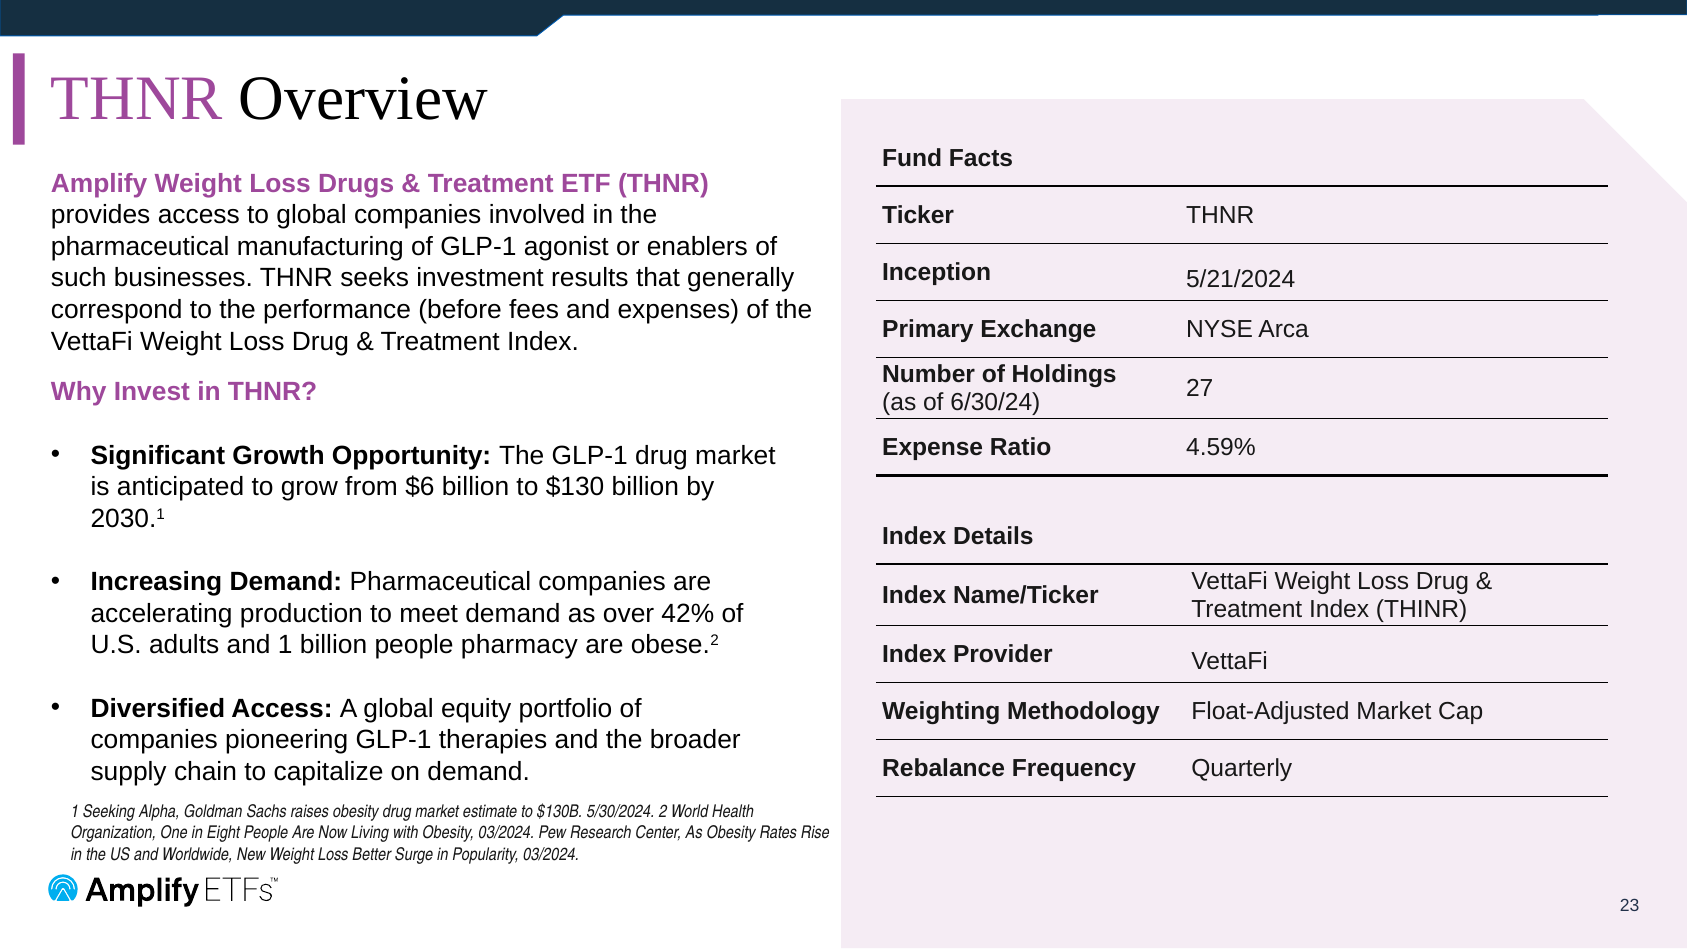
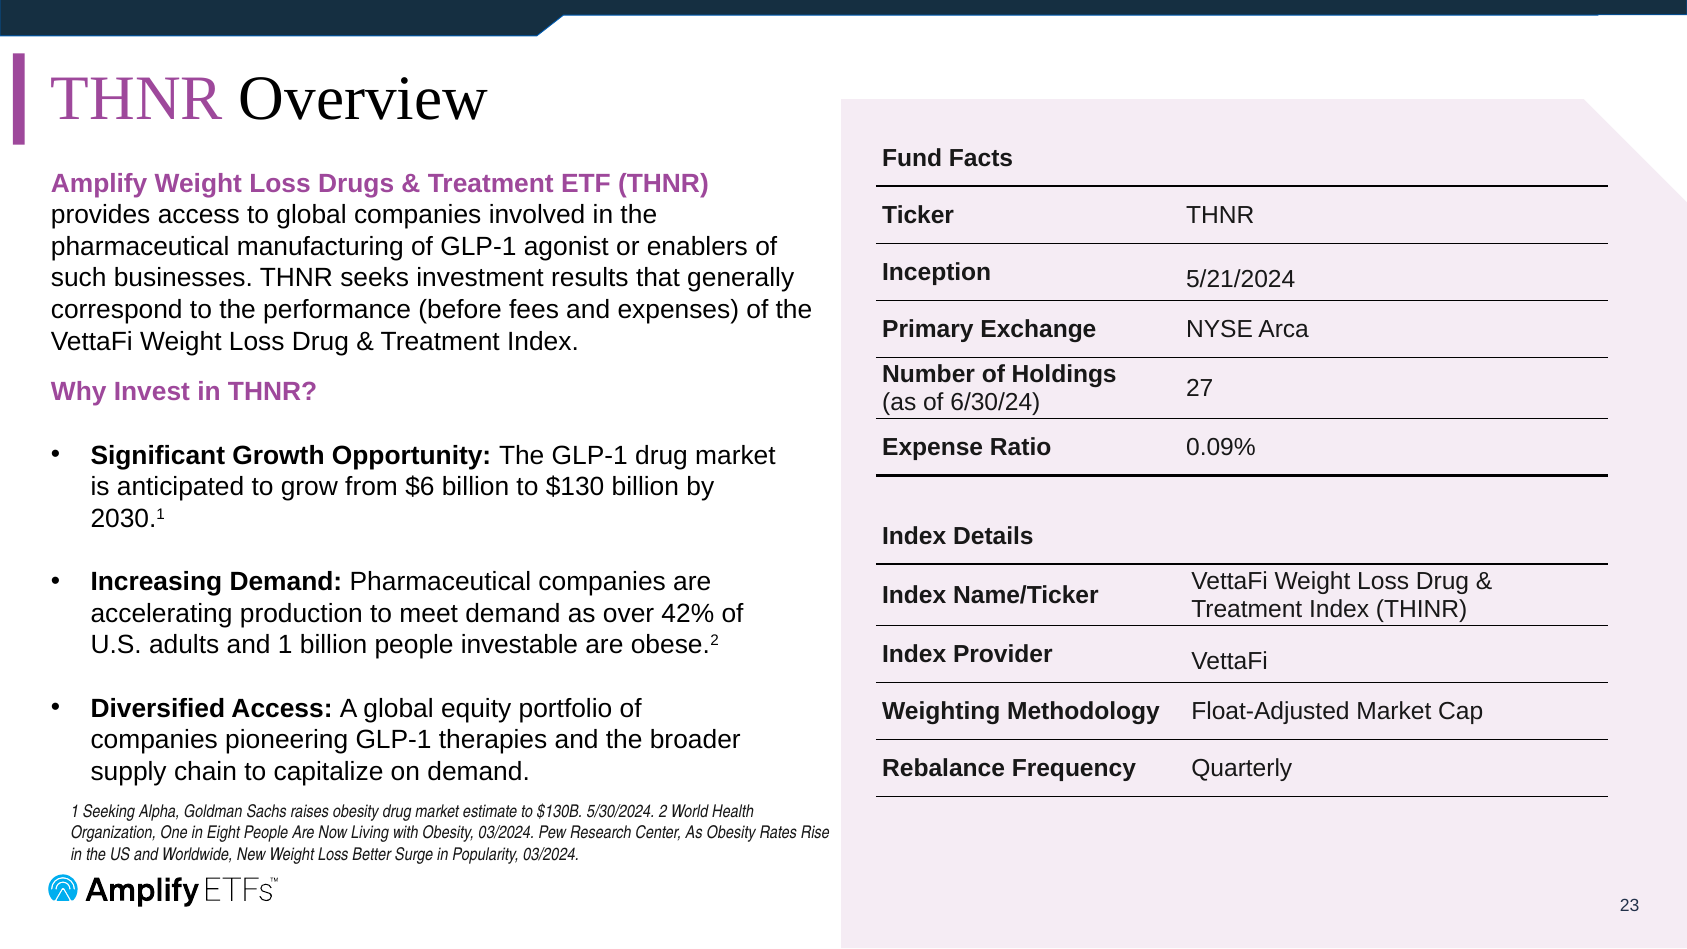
4.59%: 4.59% -> 0.09%
pharmacy: pharmacy -> investable
